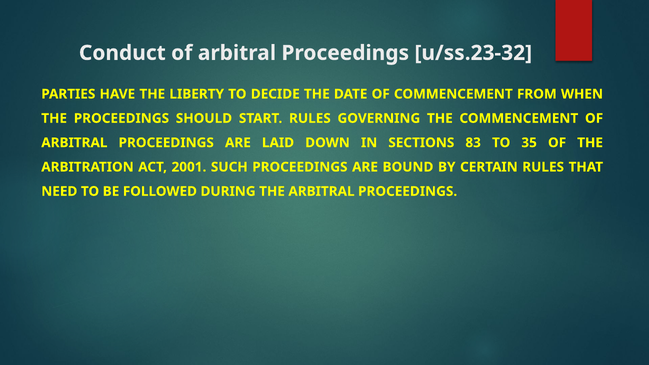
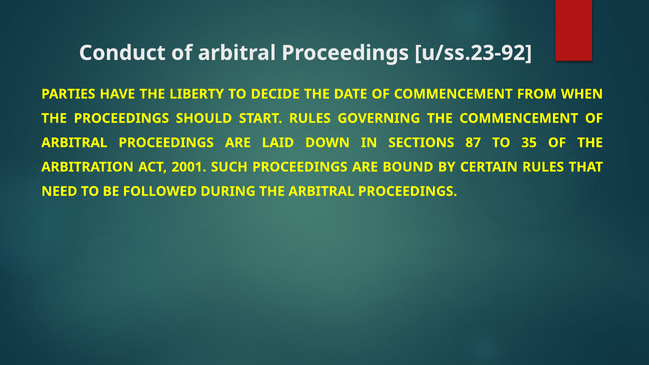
u/ss.23-32: u/ss.23-32 -> u/ss.23-92
83: 83 -> 87
